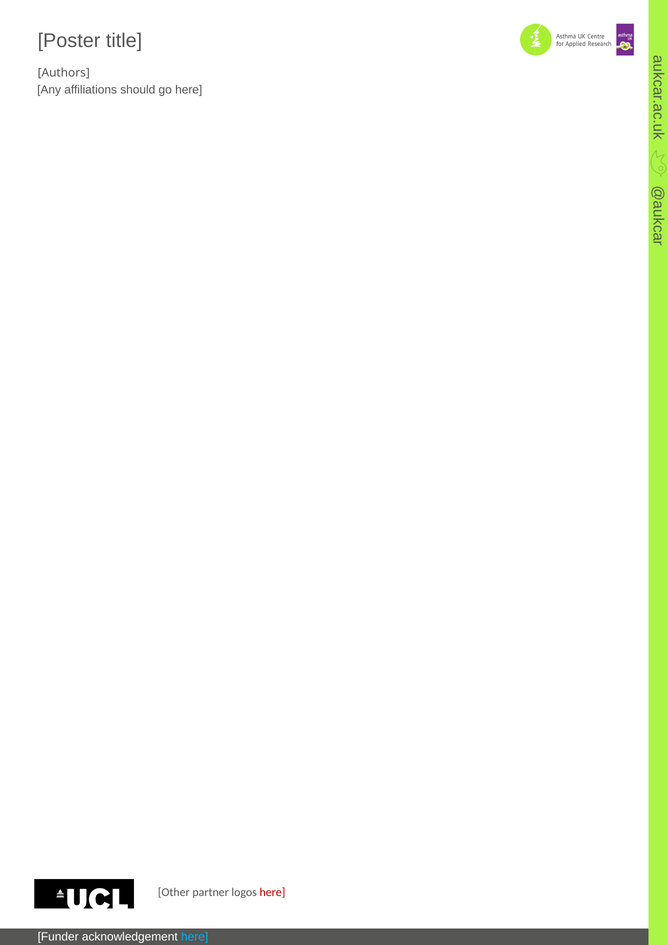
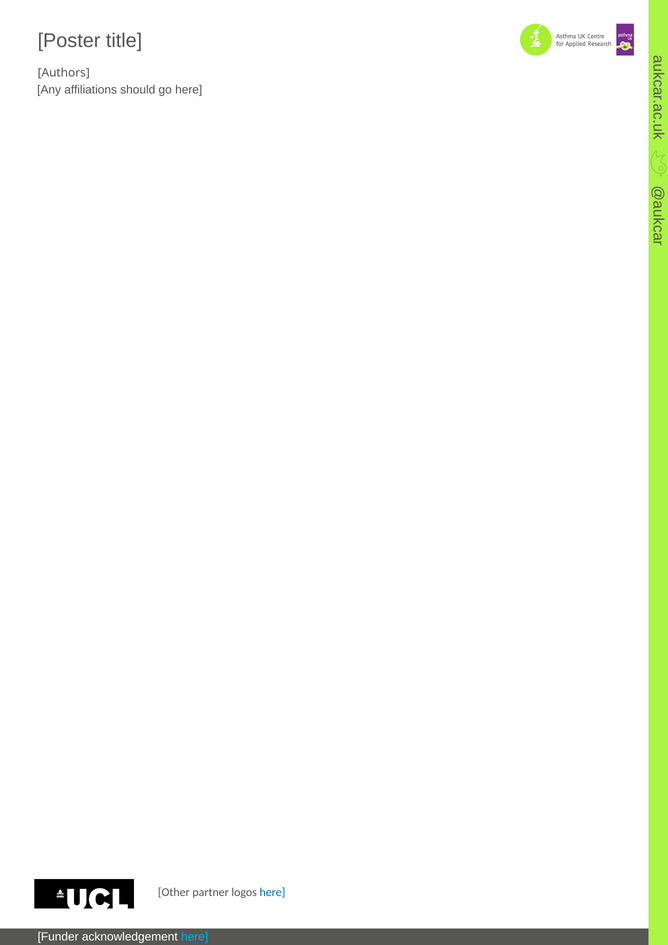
here at (272, 893) colour: red -> blue
